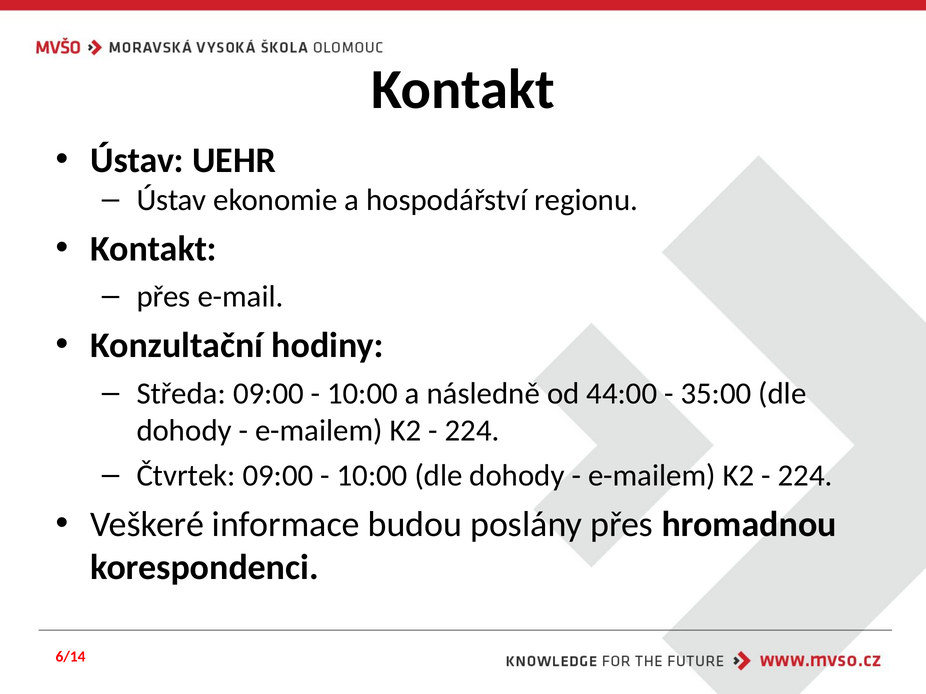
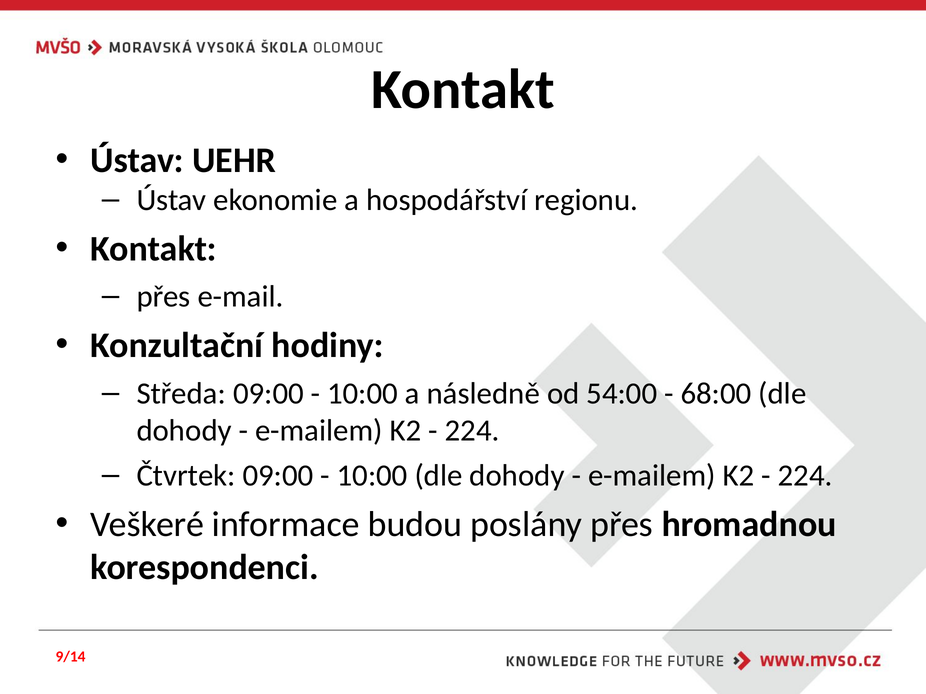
44:00: 44:00 -> 54:00
35:00: 35:00 -> 68:00
6/14: 6/14 -> 9/14
